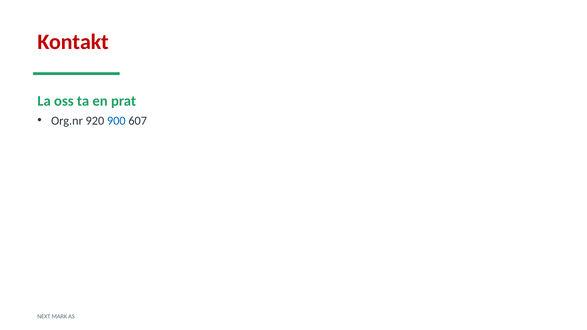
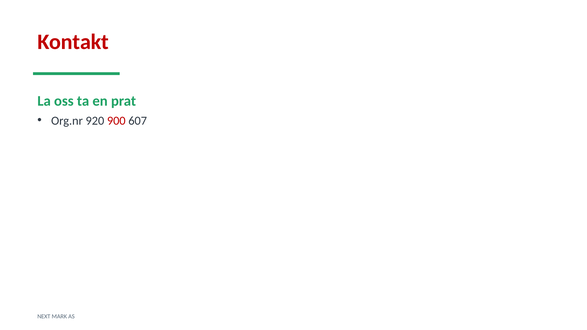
900 colour: blue -> red
